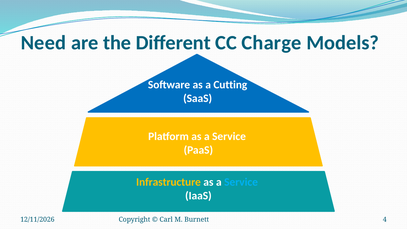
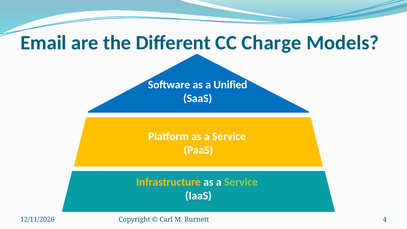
Need: Need -> Email
Cutting: Cutting -> Unified
Service at (241, 182) colour: light blue -> light green
